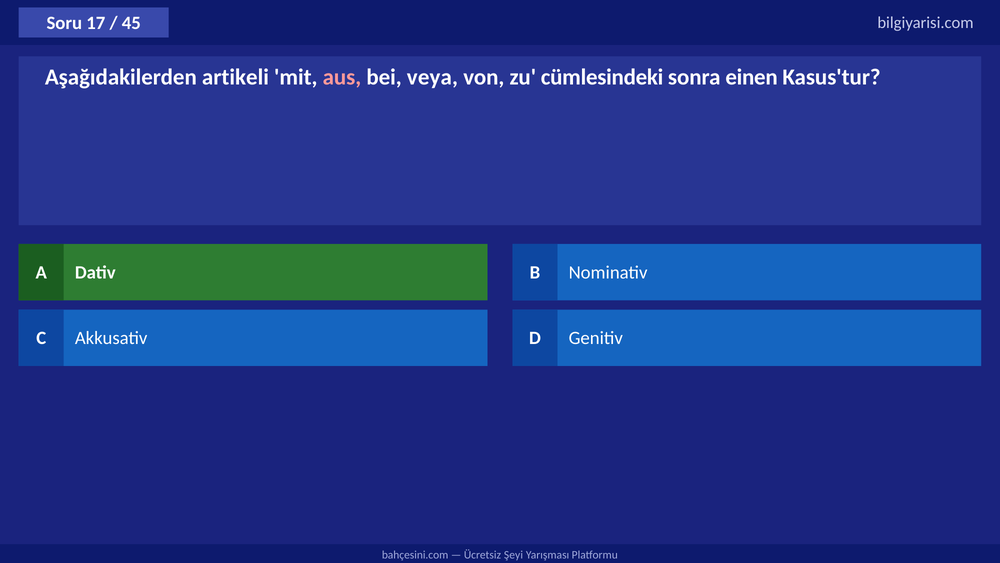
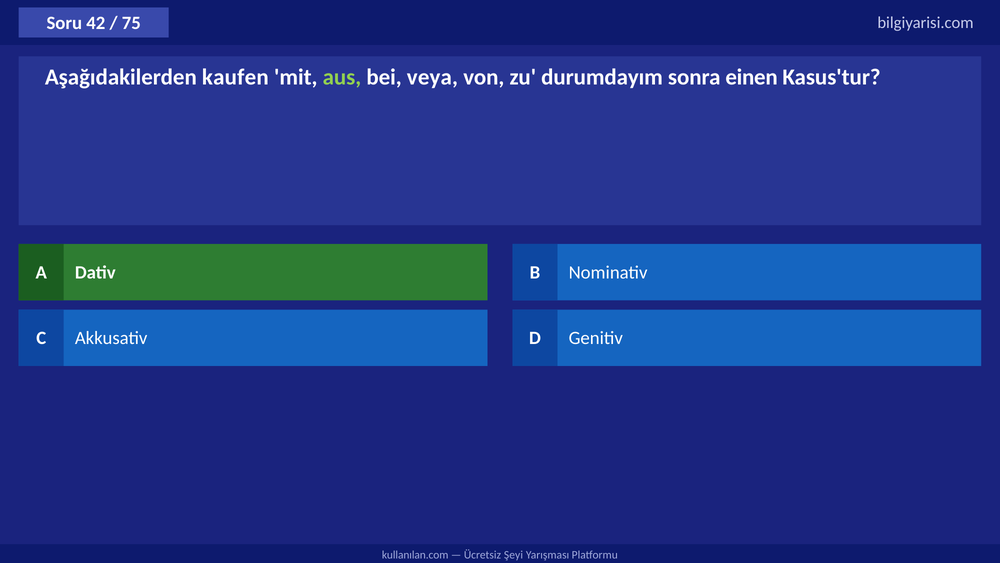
17: 17 -> 42
45: 45 -> 75
artikeli: artikeli -> kaufen
aus colour: pink -> light green
cümlesindeki: cümlesindeki -> durumdayım
bahçesini.com: bahçesini.com -> kullanılan.com
